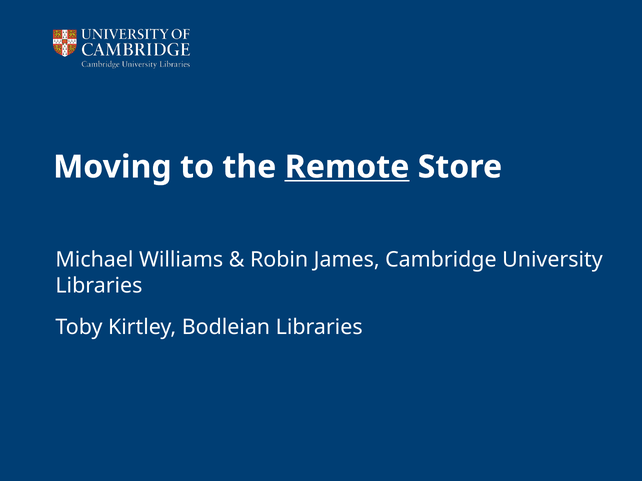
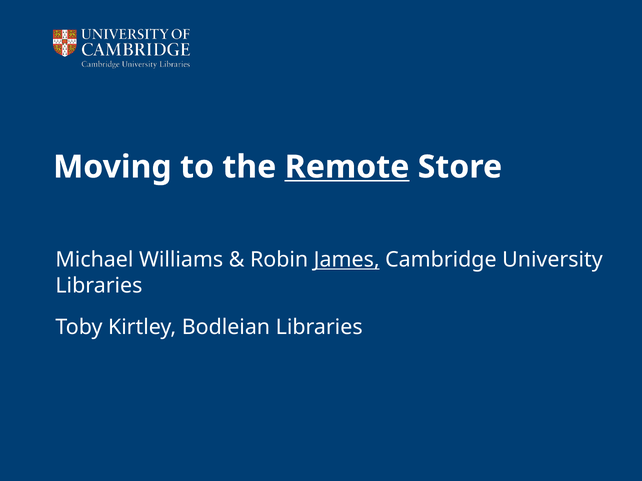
James underline: none -> present
